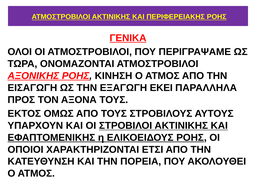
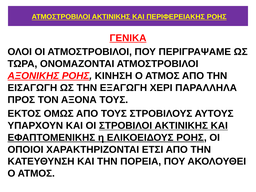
ΕΚΕΙ: ΕΚΕΙ -> ΧΕΡΙ
